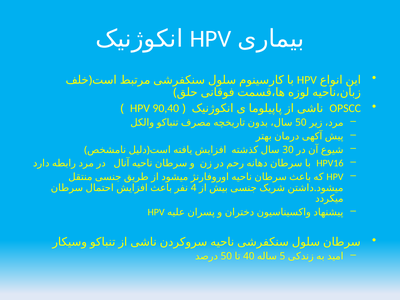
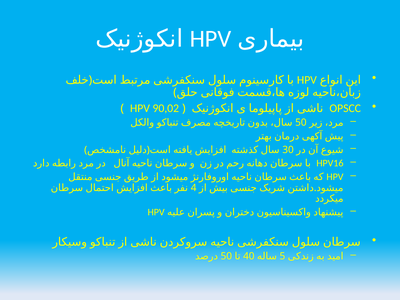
90,40: 90,40 -> 90,02
